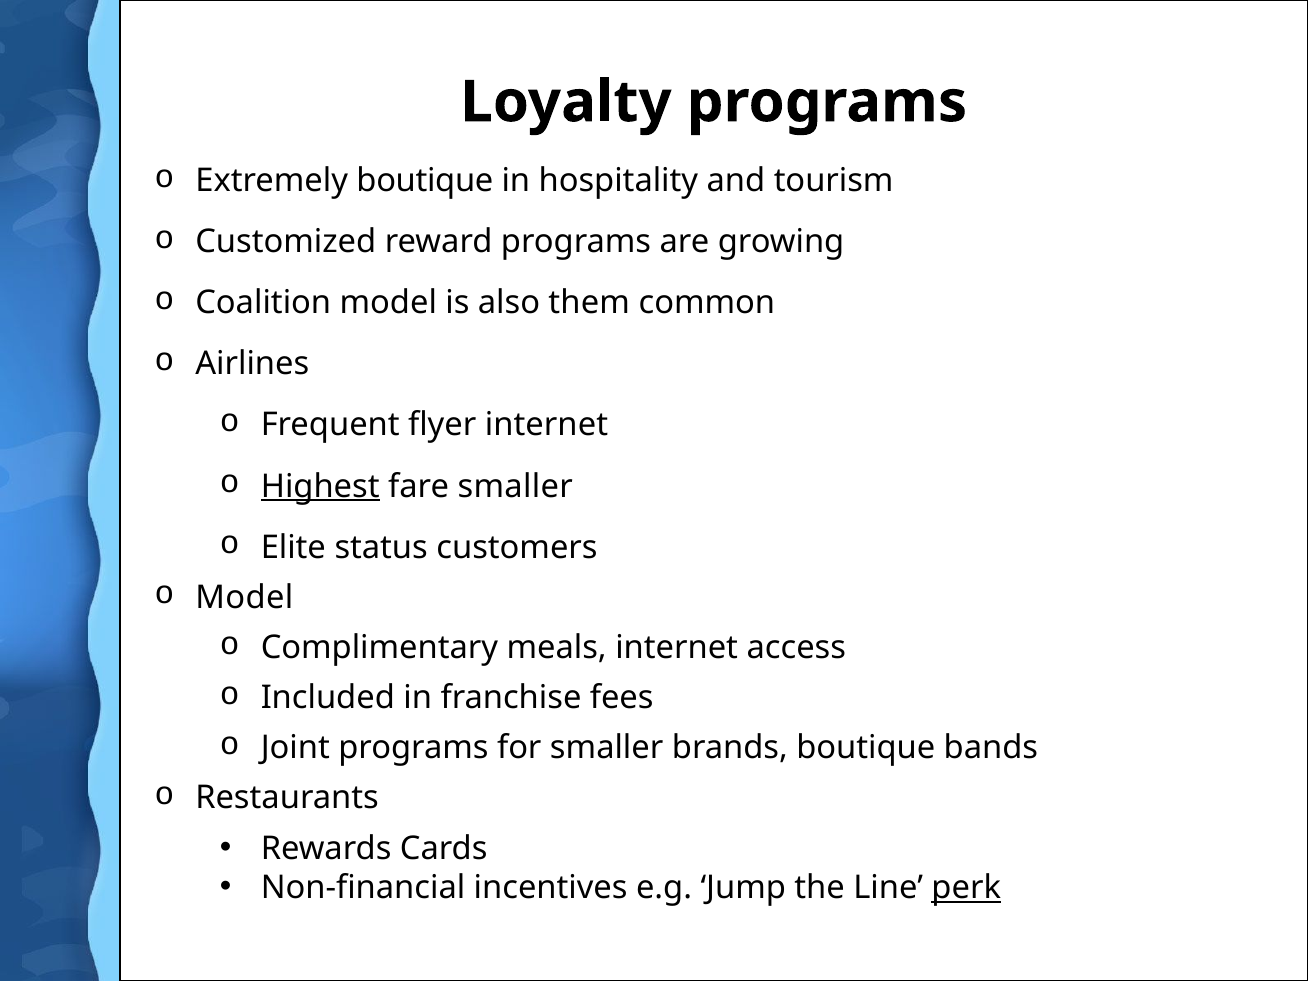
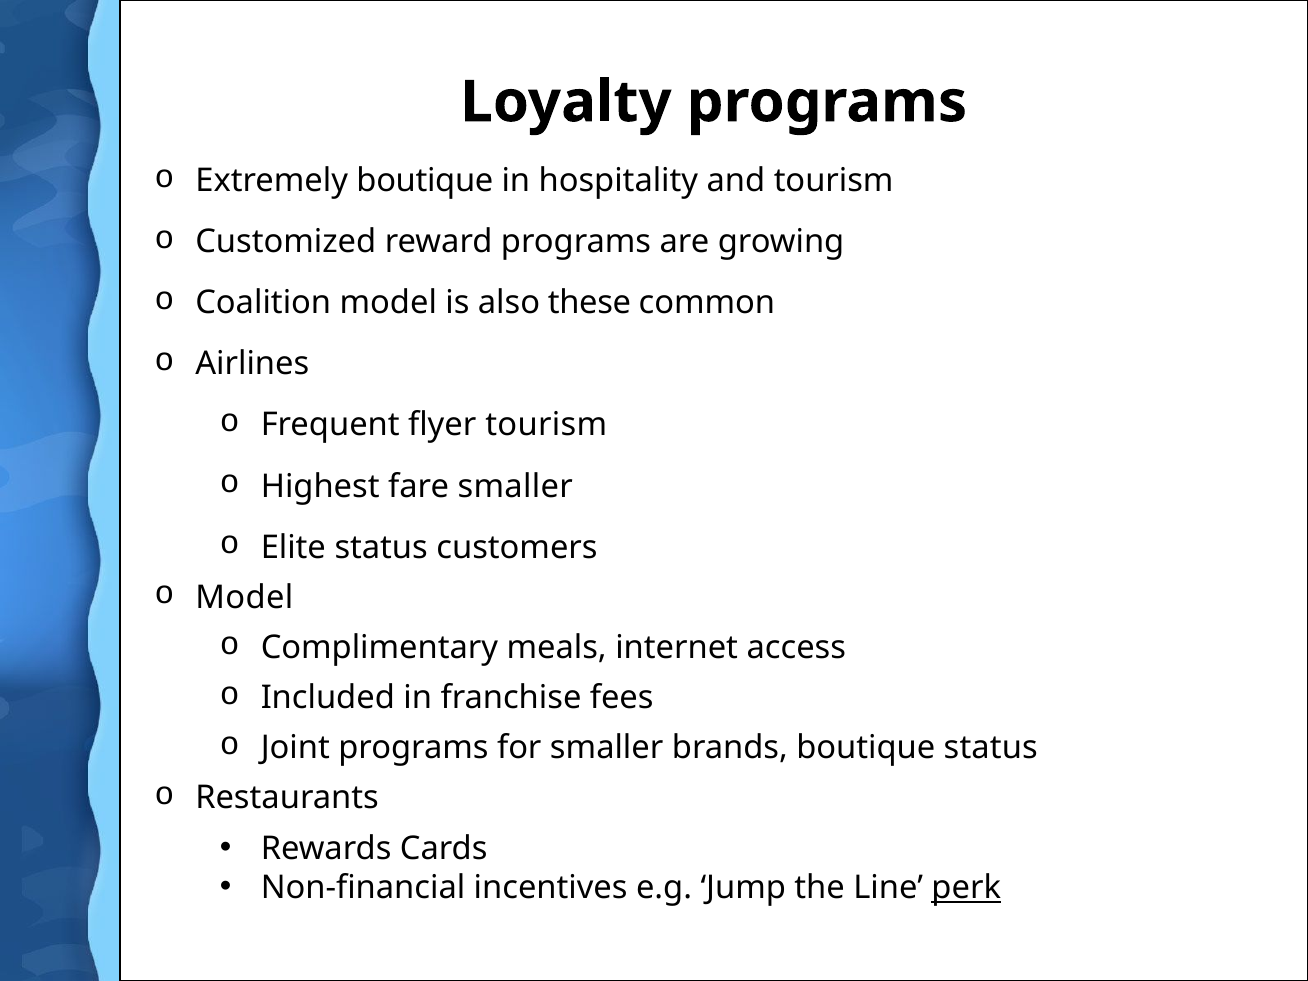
them: them -> these
flyer internet: internet -> tourism
Highest underline: present -> none
boutique bands: bands -> status
